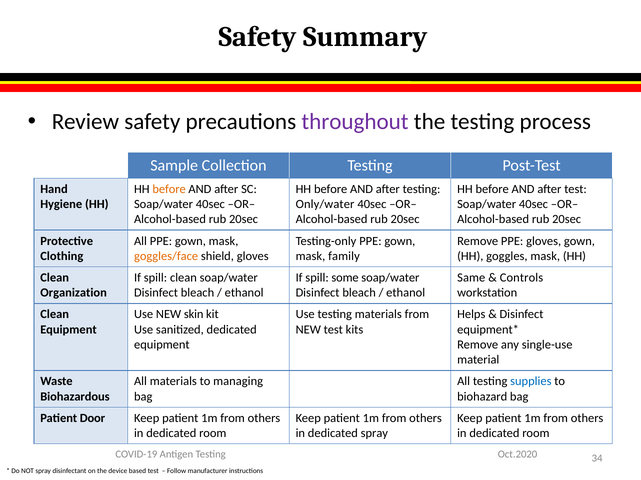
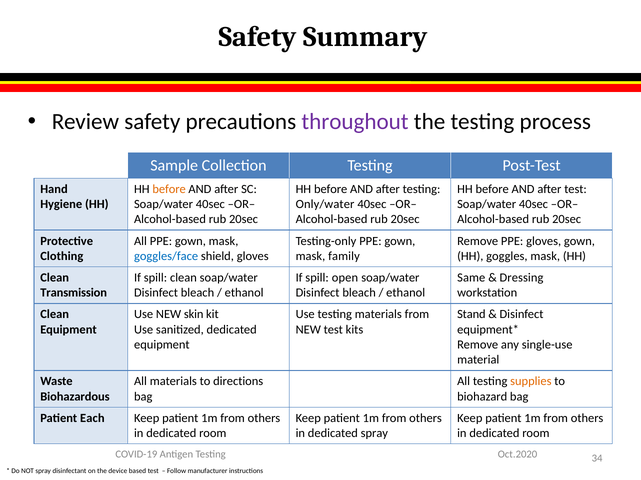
goggles/face colour: orange -> blue
some: some -> open
Controls: Controls -> Dressing
Organization: Organization -> Transmission
Helps: Helps -> Stand
managing: managing -> directions
supplies colour: blue -> orange
Door: Door -> Each
